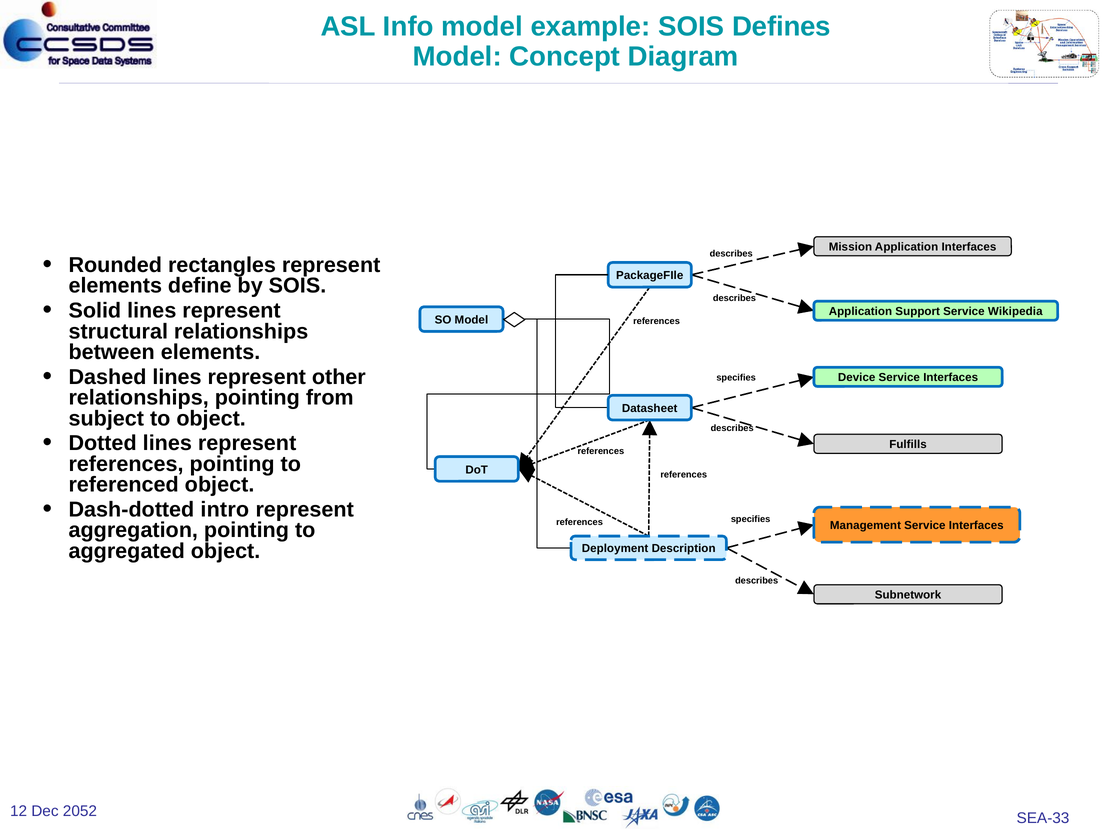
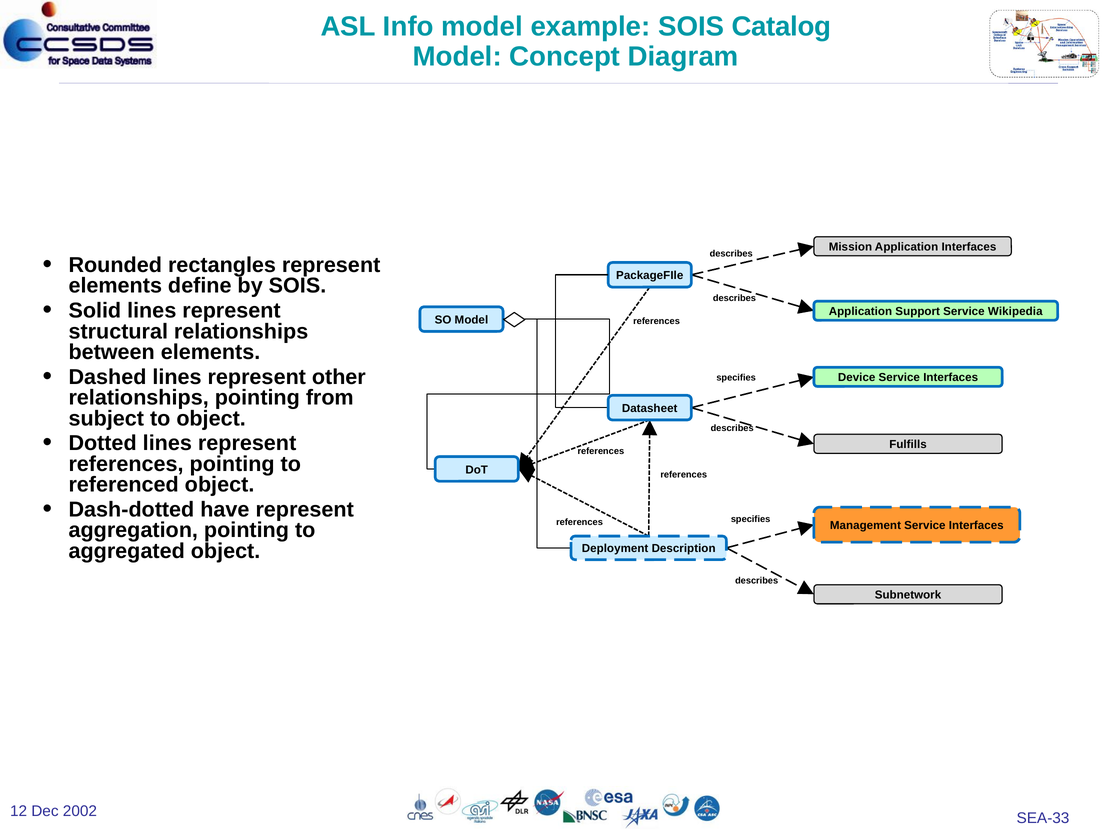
Defines: Defines -> Catalog
intro: intro -> have
2052: 2052 -> 2002
